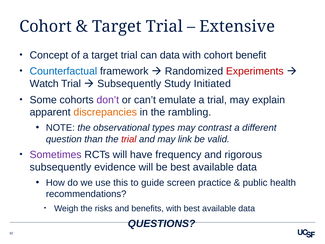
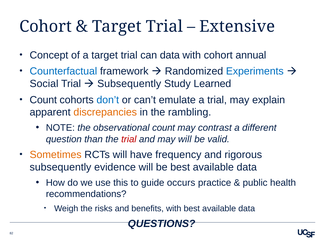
benefit: benefit -> annual
Experiments colour: red -> blue
Watch: Watch -> Social
Initiated: Initiated -> Learned
Some at (43, 100): Some -> Count
don’t colour: purple -> blue
observational types: types -> count
may link: link -> will
Sometimes colour: purple -> orange
screen: screen -> occurs
